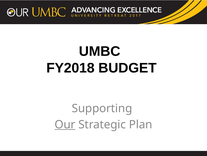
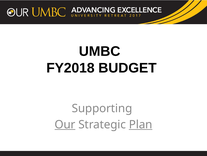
Plan underline: none -> present
